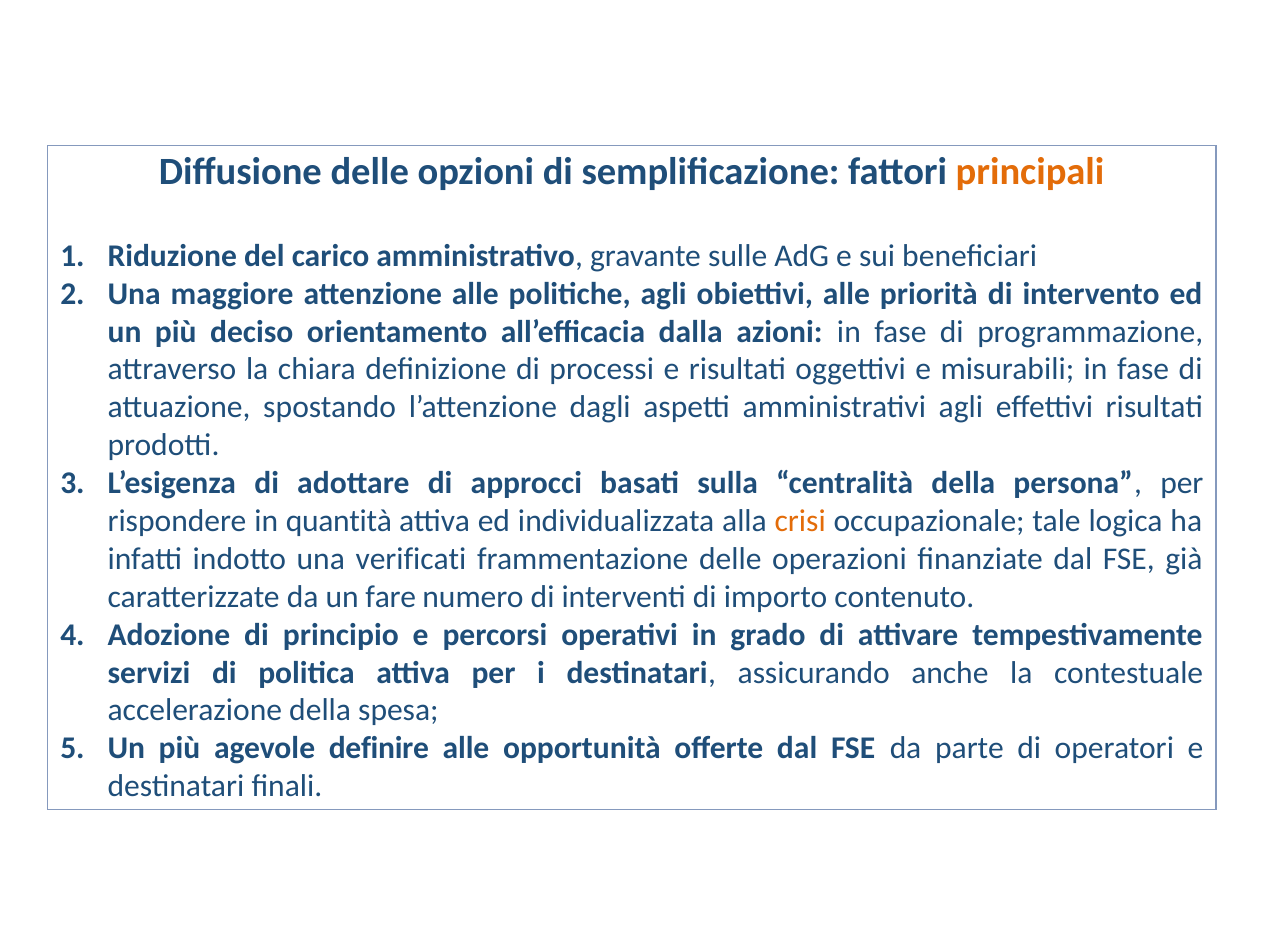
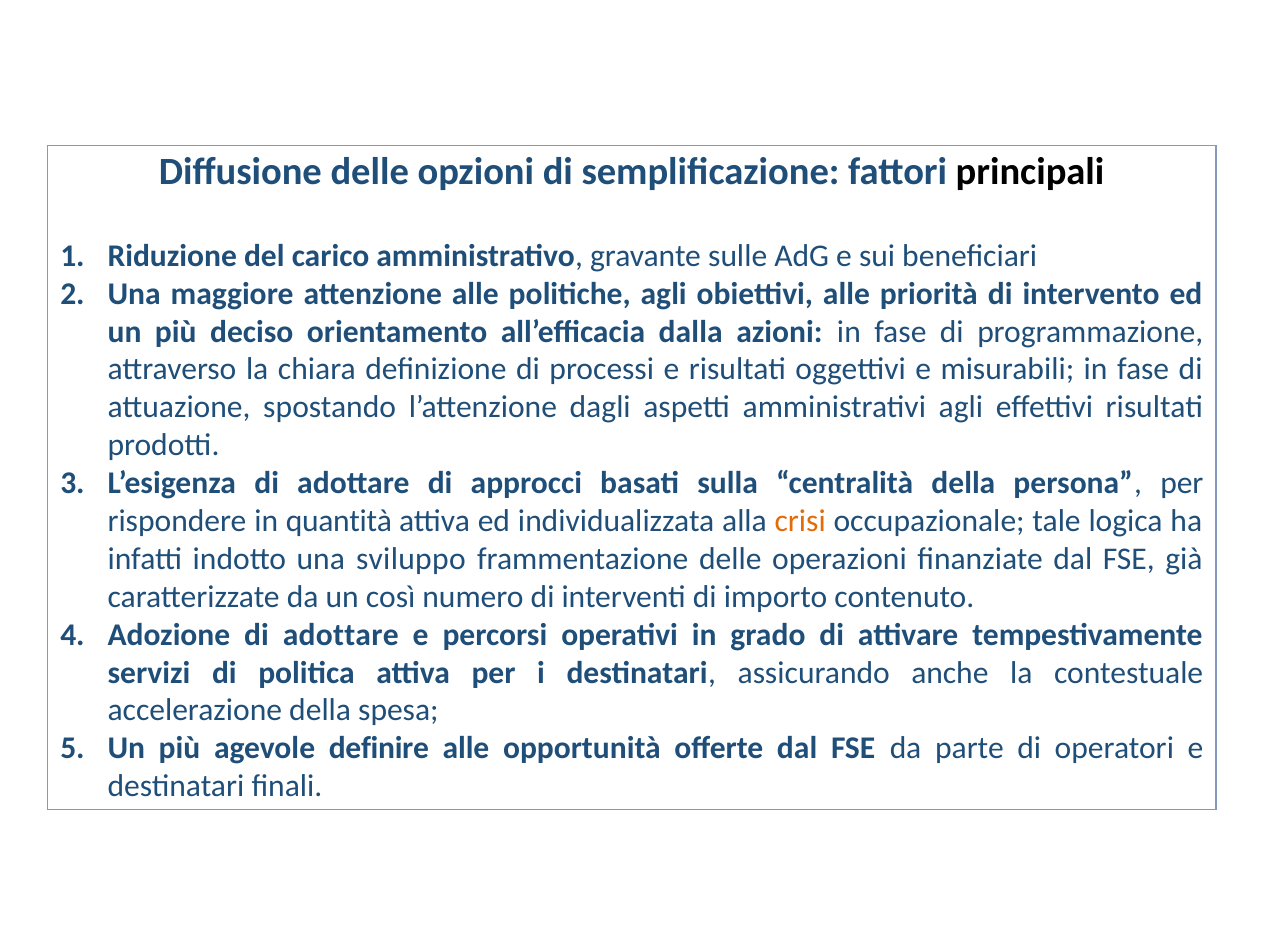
principali colour: orange -> black
verificati: verificati -> sviluppo
fare: fare -> così
Adozione di principio: principio -> adottare
